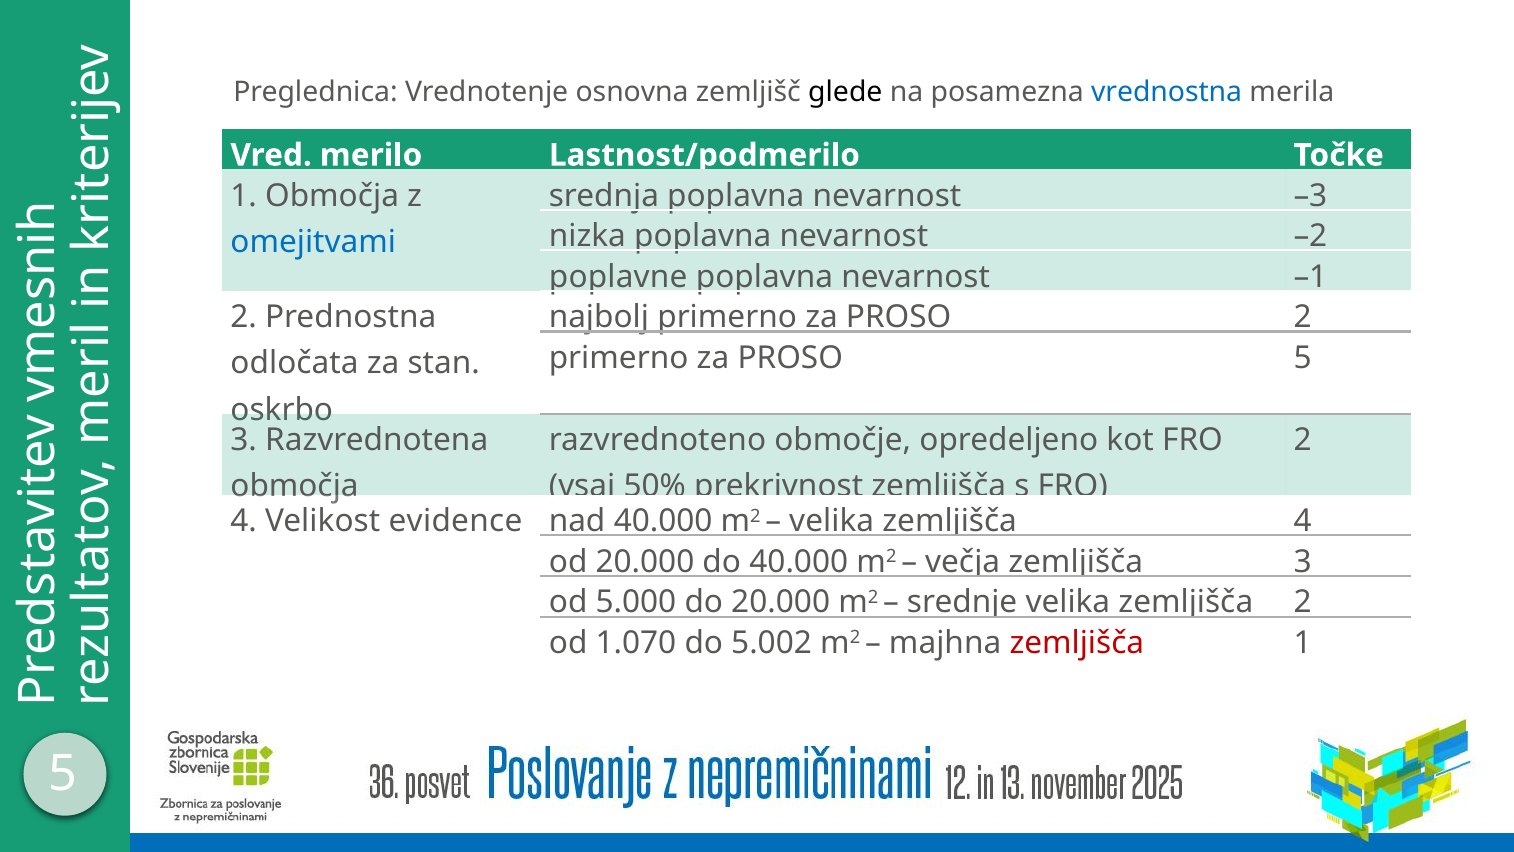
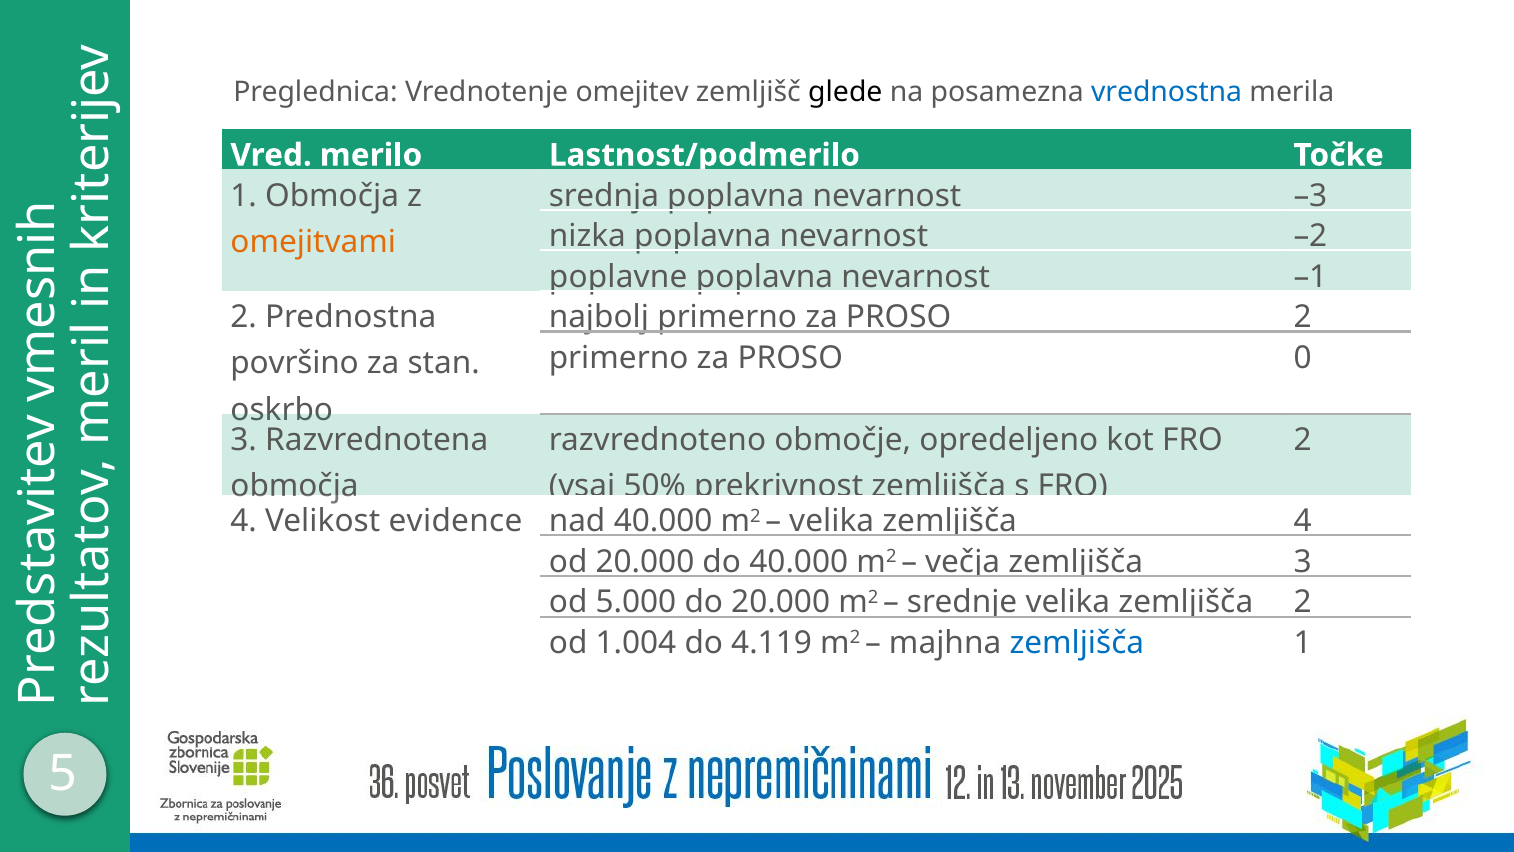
osnovna: osnovna -> omejitev
omejitvami colour: blue -> orange
PROSO 5: 5 -> 0
odločata: odločata -> površino
1.070: 1.070 -> 1.004
5.002: 5.002 -> 4.119
zemljišča at (1077, 643) colour: red -> blue
